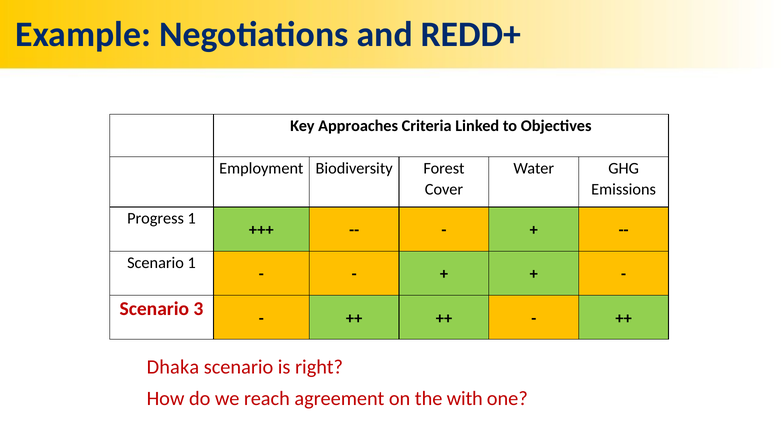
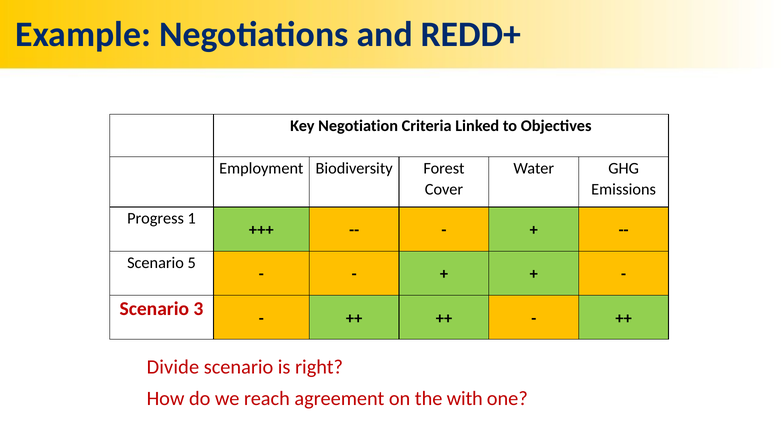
Approaches: Approaches -> Negotiation
Scenario 1: 1 -> 5
Dhaka: Dhaka -> Divide
